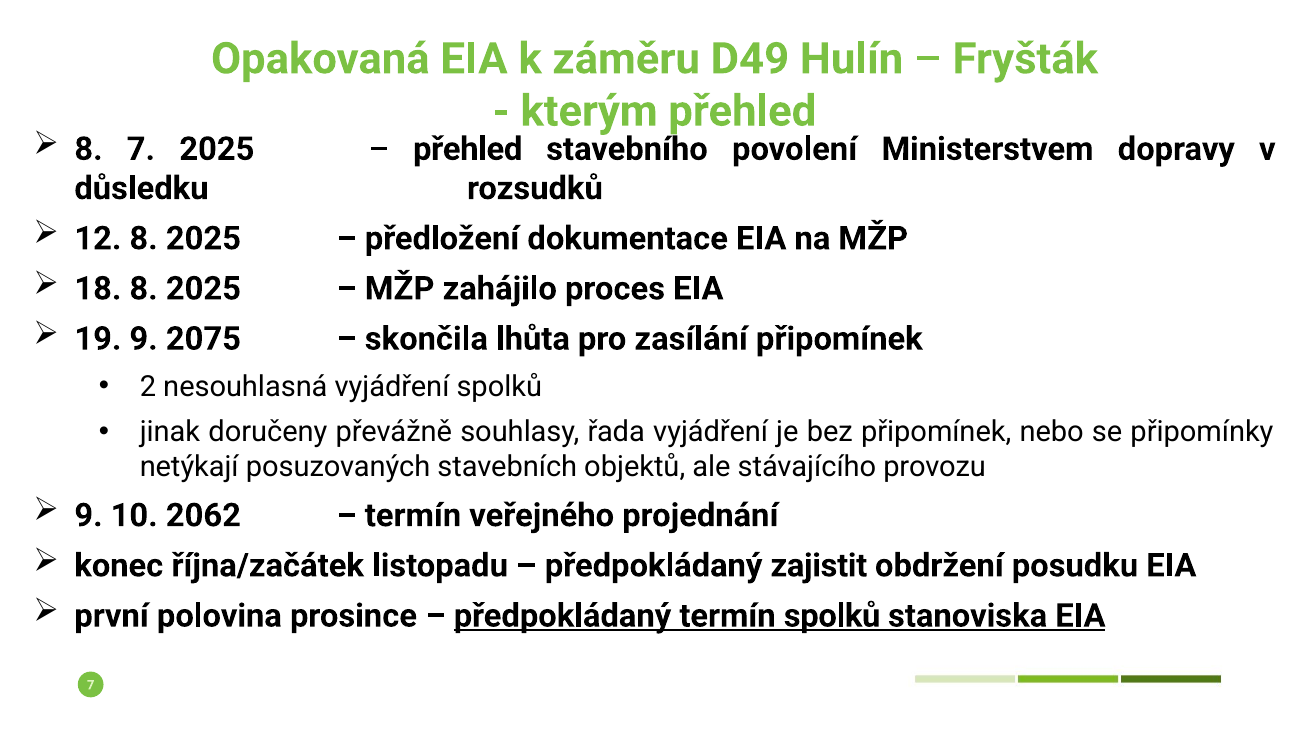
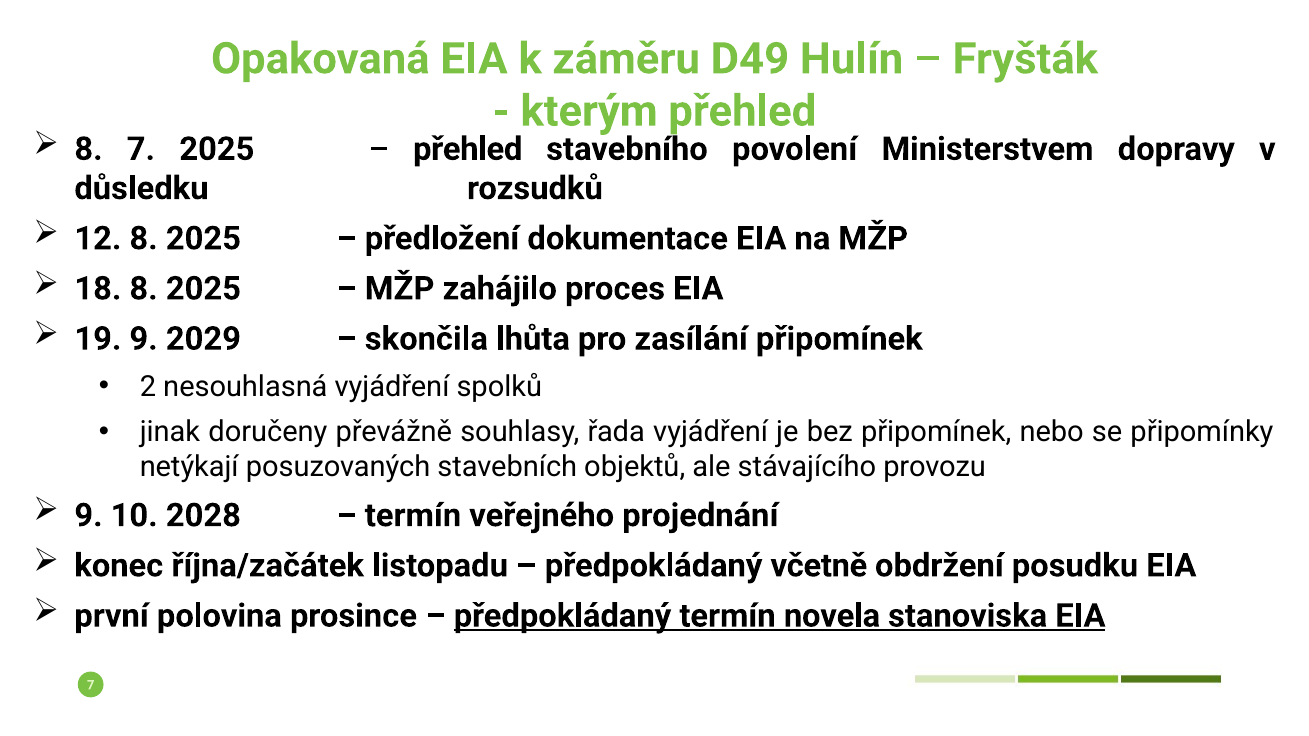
2075: 2075 -> 2029
2062: 2062 -> 2028
zajistit: zajistit -> včetně
termín spolků: spolků -> novela
